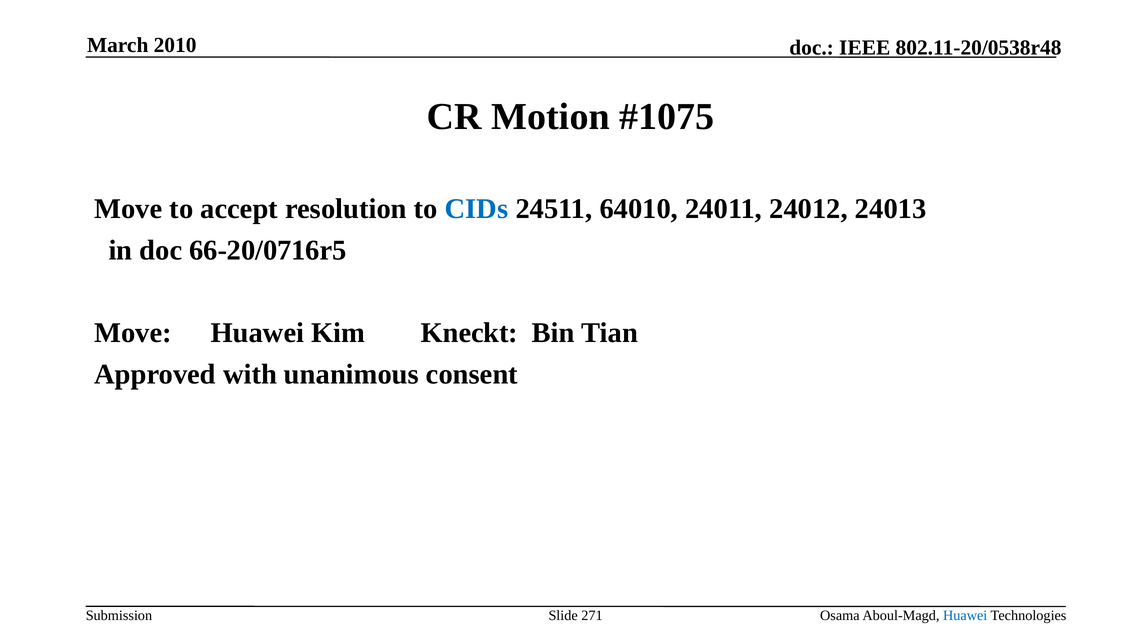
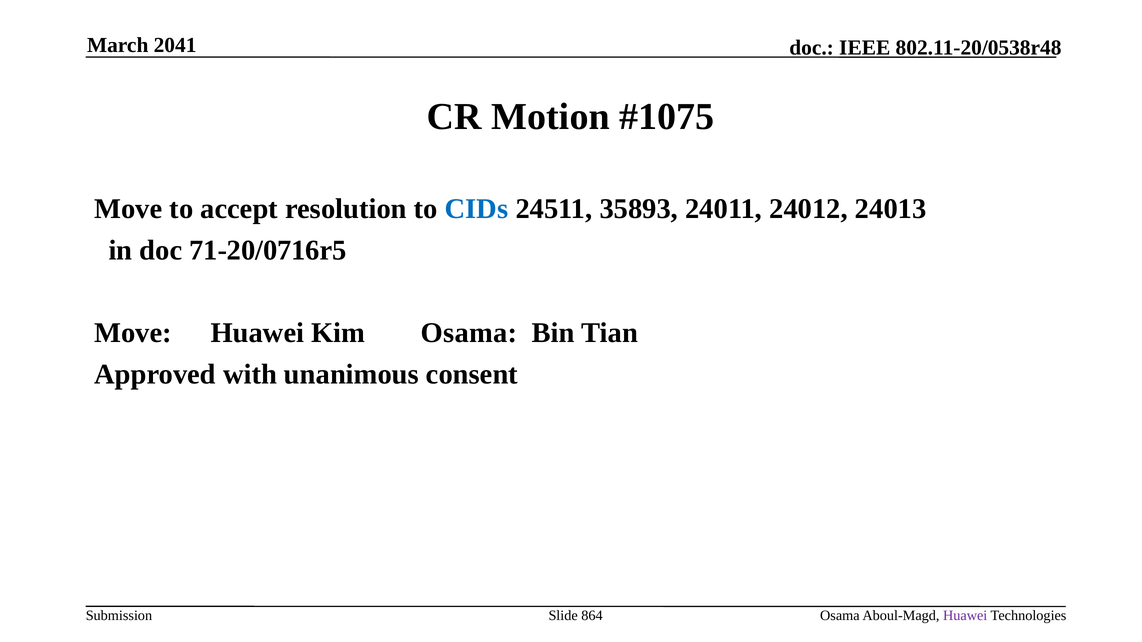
2010: 2010 -> 2041
64010: 64010 -> 35893
66-20/0716r5: 66-20/0716r5 -> 71-20/0716r5
Kim Kneckt: Kneckt -> Osama
271: 271 -> 864
Huawei at (965, 616) colour: blue -> purple
